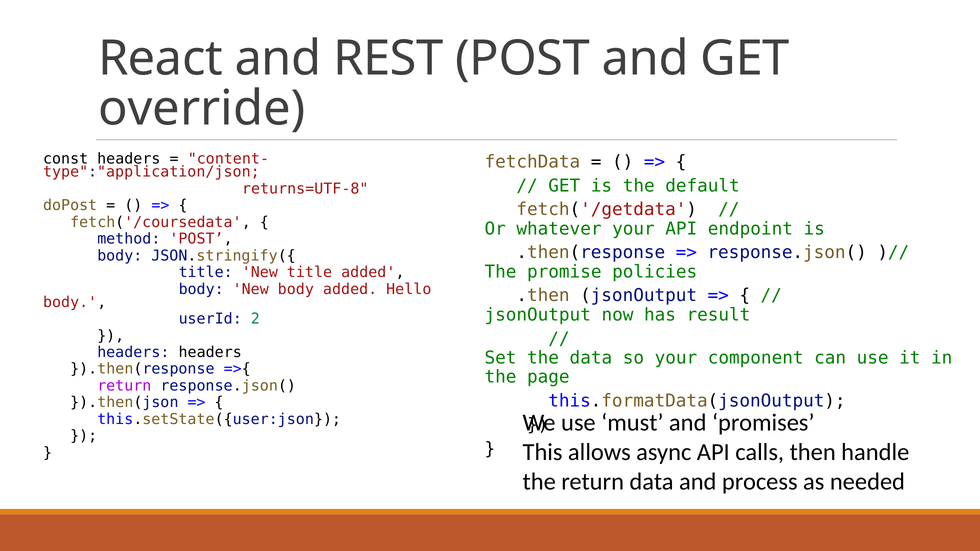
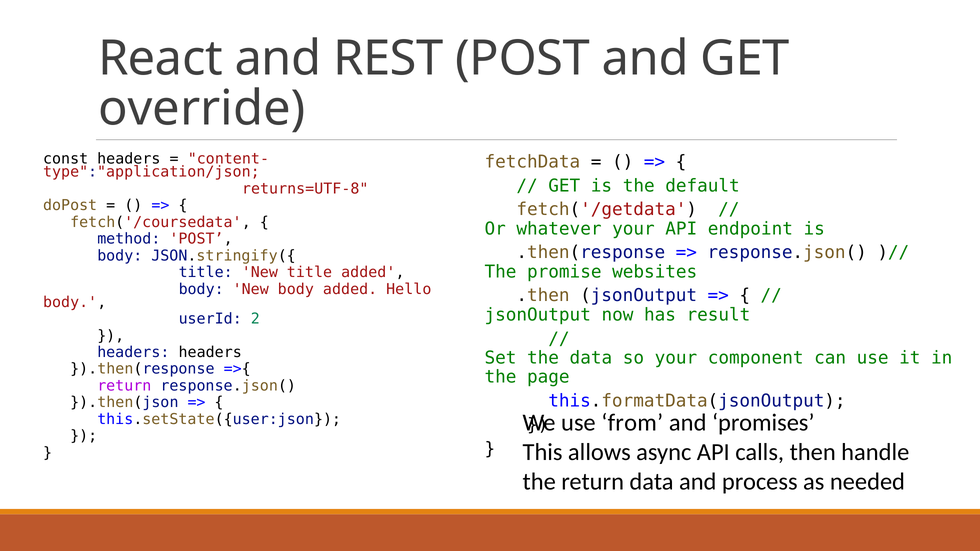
policies: policies -> websites
must: must -> from
